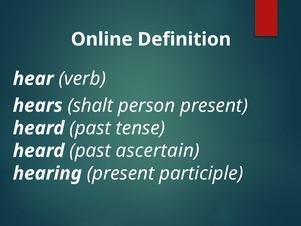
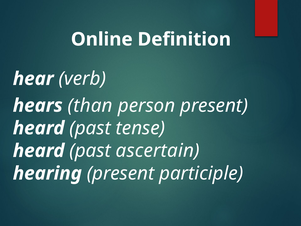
shalt: shalt -> than
